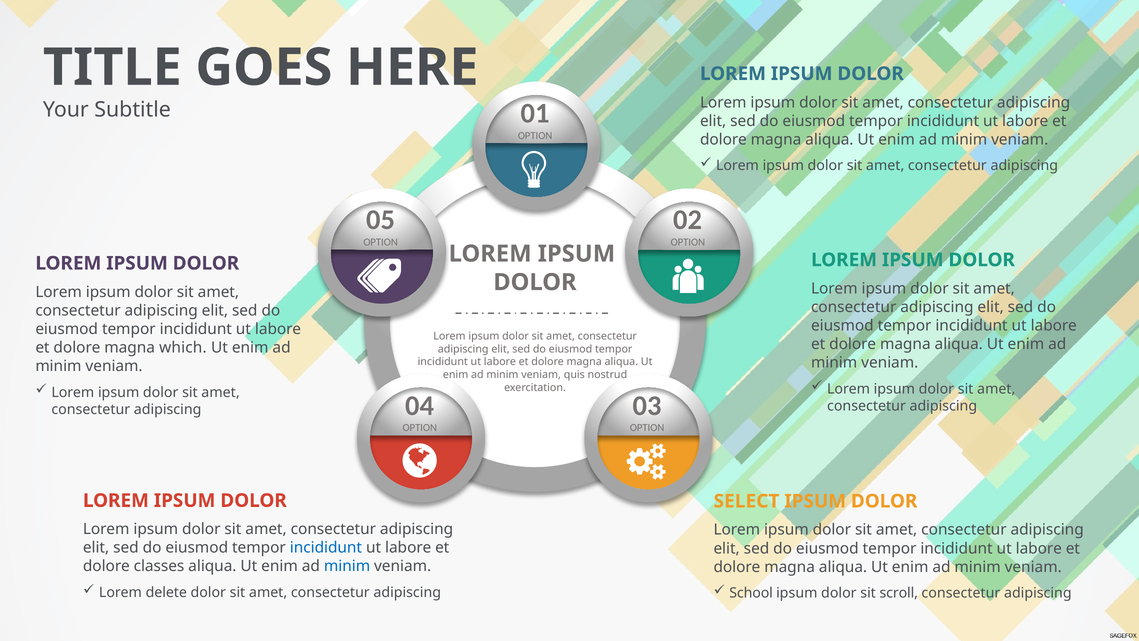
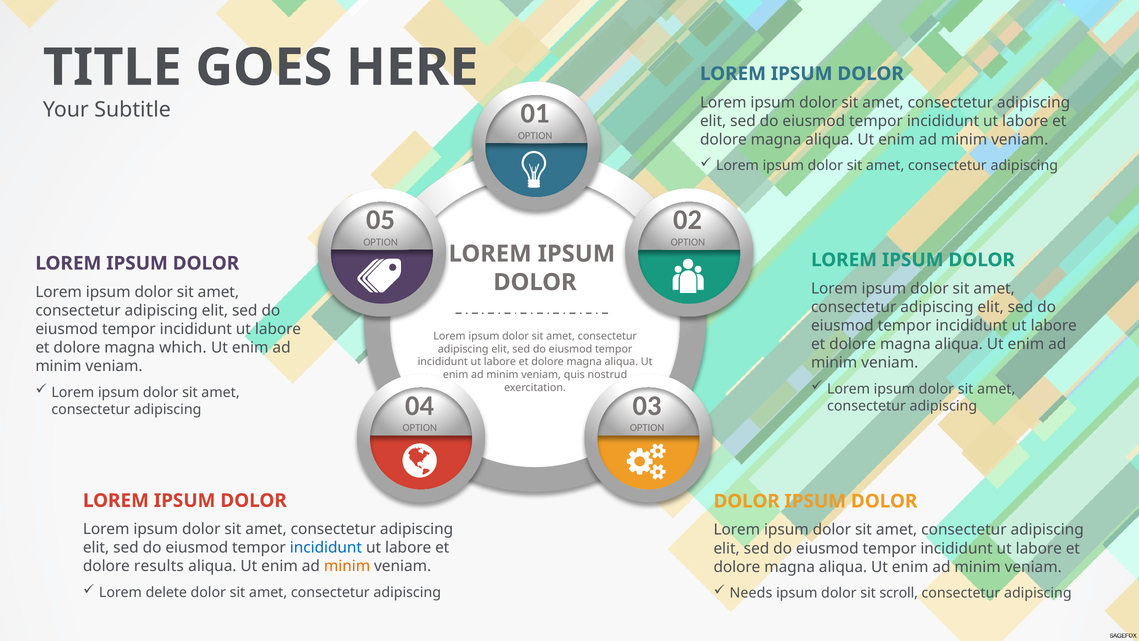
SELECT at (747, 501): SELECT -> DOLOR
classes: classes -> results
minim at (347, 566) colour: blue -> orange
School: School -> Needs
